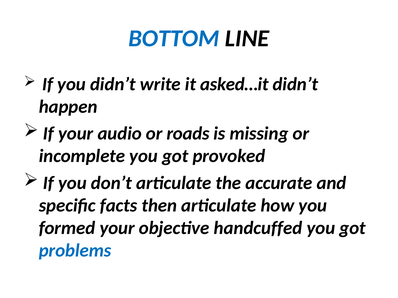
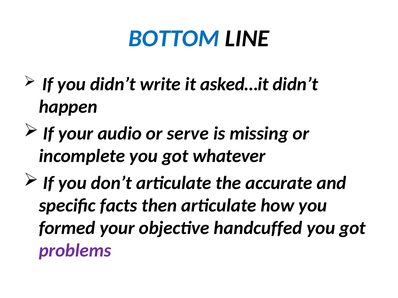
roads: roads -> serve
provoked: provoked -> whatever
problems colour: blue -> purple
